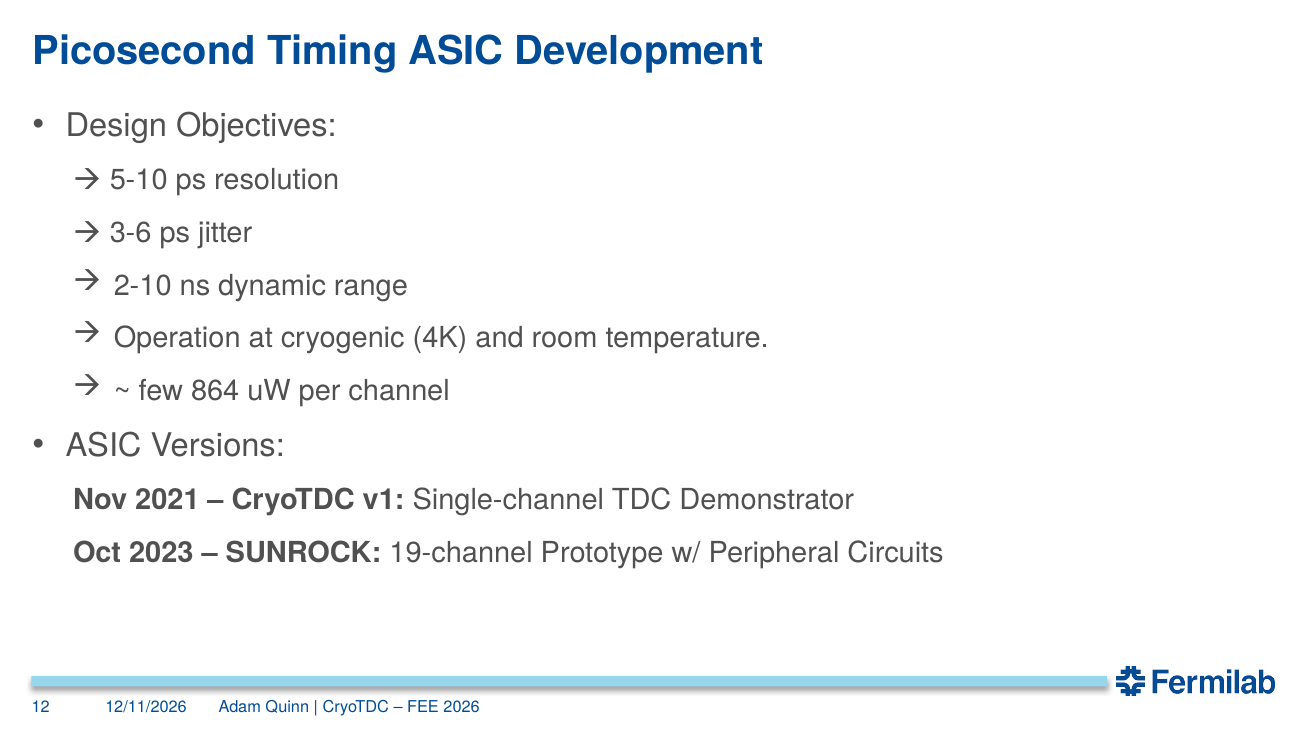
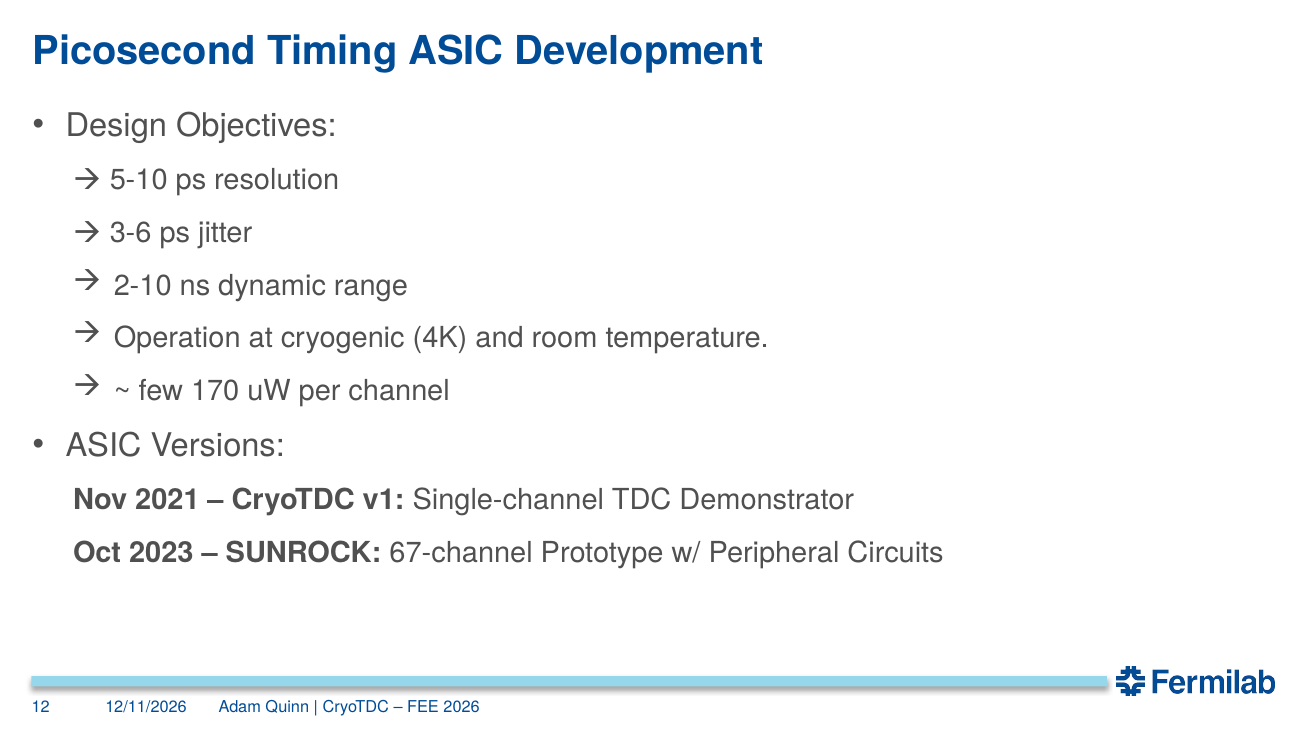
864: 864 -> 170
19-channel: 19-channel -> 67-channel
